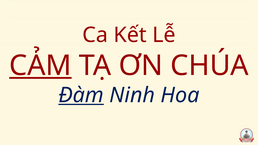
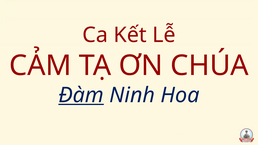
CẢM underline: present -> none
